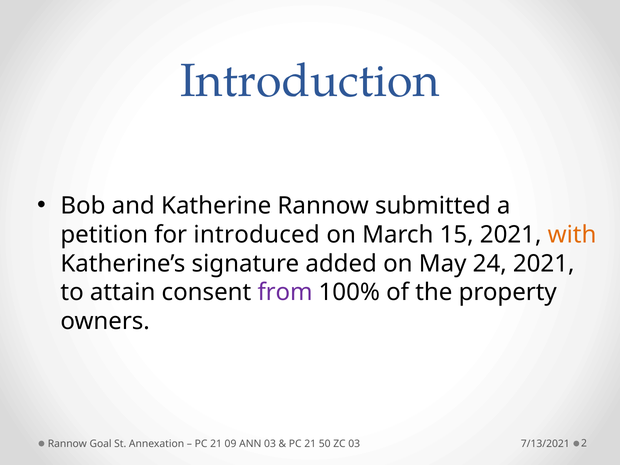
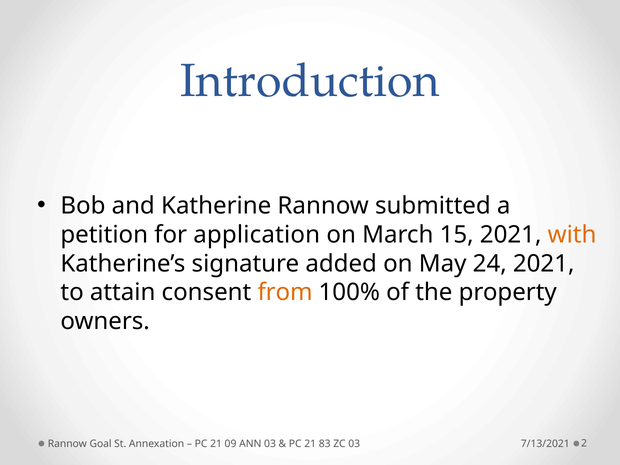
introduced: introduced -> application
from colour: purple -> orange
50: 50 -> 83
